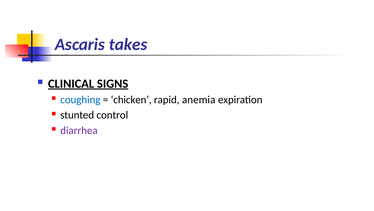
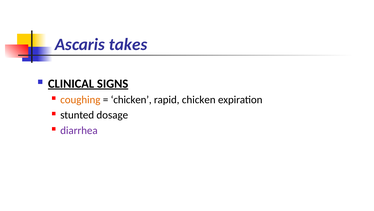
coughing colour: blue -> orange
rapid anemia: anemia -> chicken
control: control -> dosage
